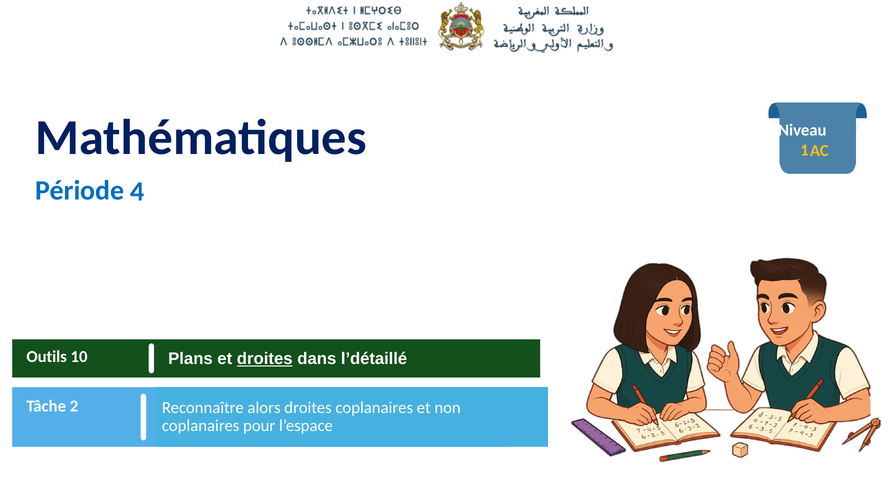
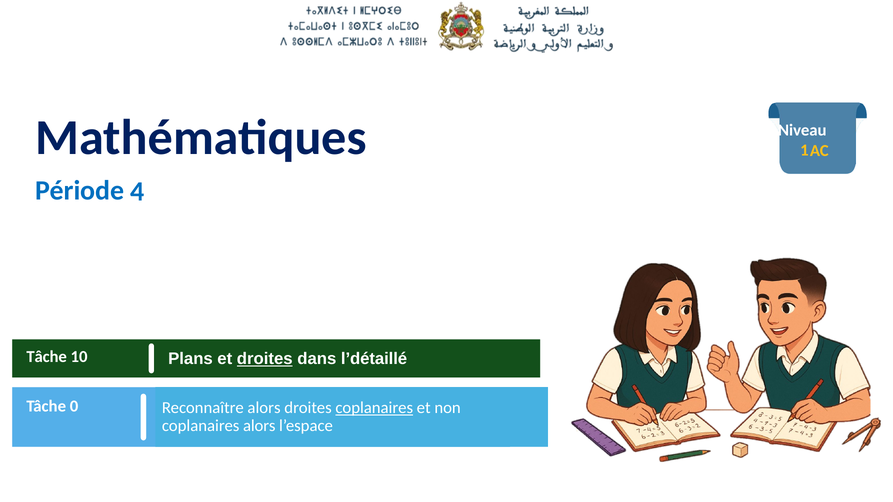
Outils at (47, 357): Outils -> Tâche
2: 2 -> 0
coplanaires at (374, 408) underline: none -> present
coplanaires pour: pour -> alors
